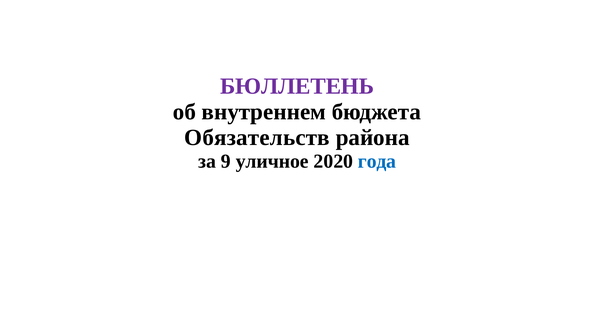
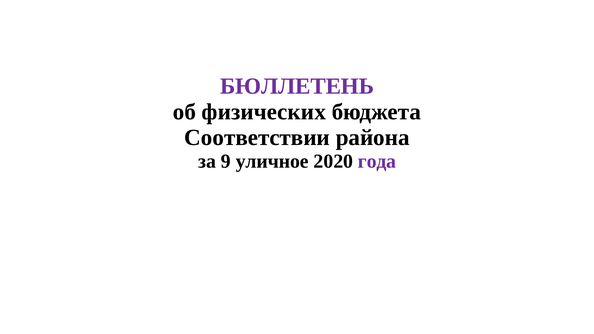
внутреннем: внутреннем -> физических
Обязательств: Обязательств -> Соответствии
года colour: blue -> purple
